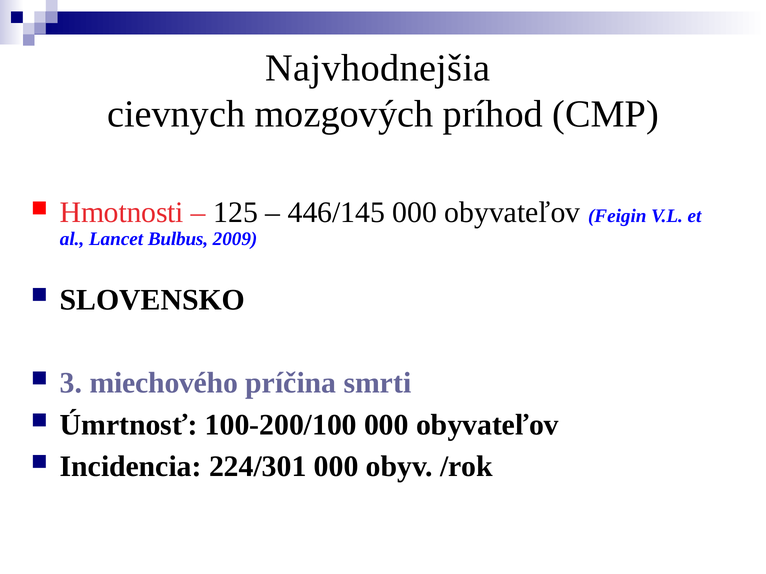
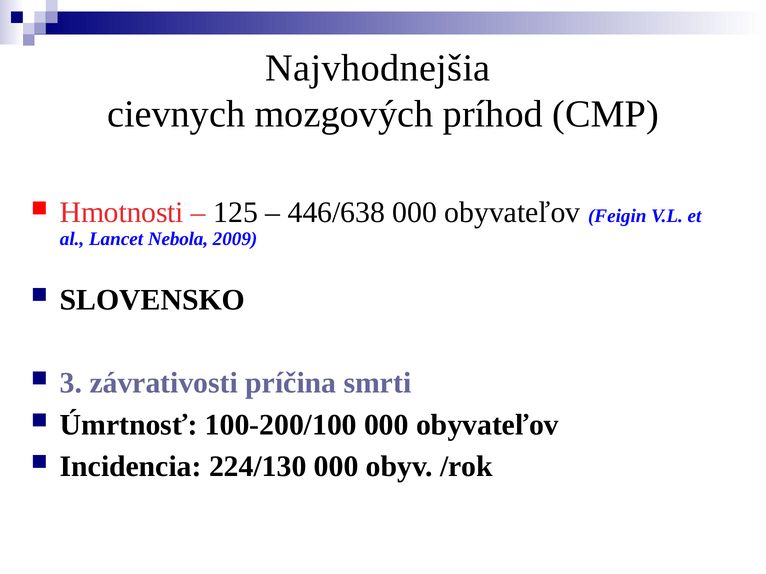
446/145: 446/145 -> 446/638
Bulbus: Bulbus -> Nebola
miechového: miechového -> závrativosti
224/301: 224/301 -> 224/130
